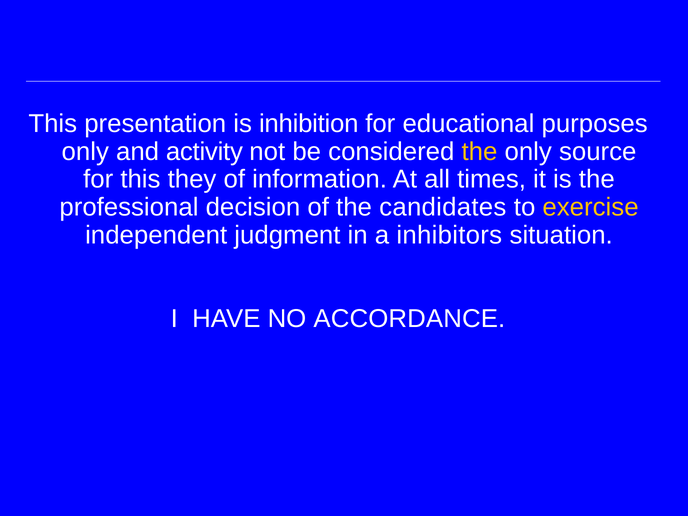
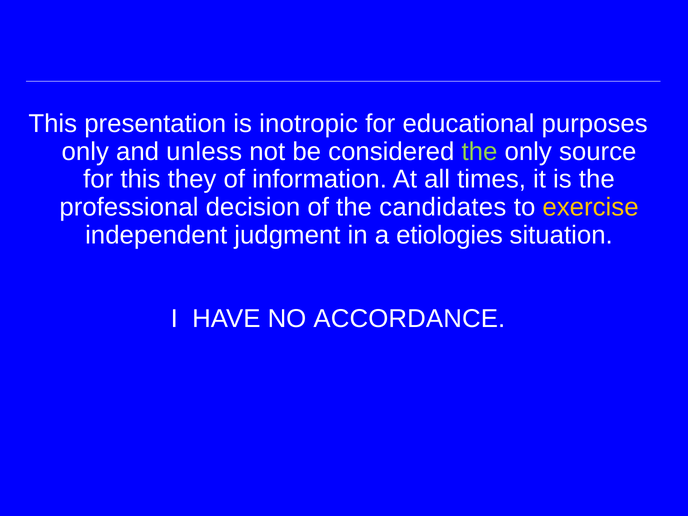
inhibition: inhibition -> inotropic
activity: activity -> unless
the at (480, 152) colour: yellow -> light green
inhibitors: inhibitors -> etiologies
